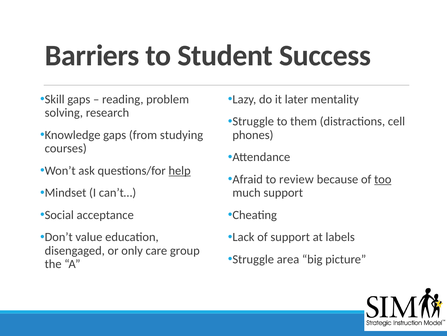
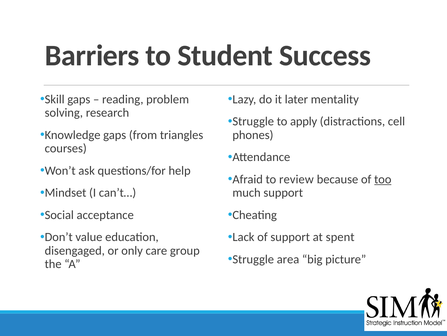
them: them -> apply
studying: studying -> triangles
help underline: present -> none
labels: labels -> spent
